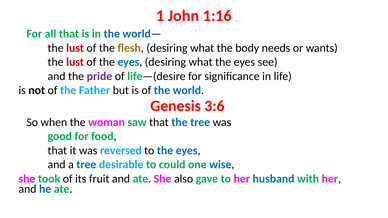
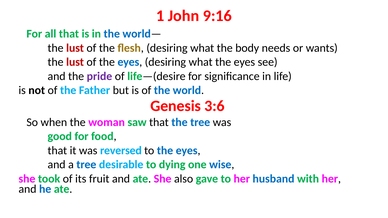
1:16: 1:16 -> 9:16
could: could -> dying
